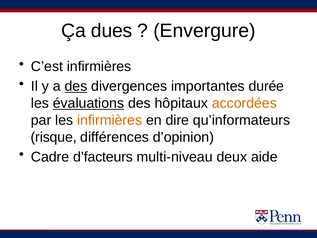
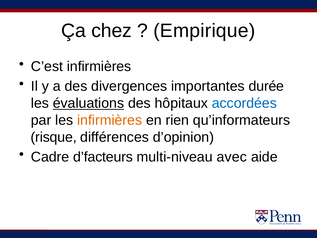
dues: dues -> chez
Envergure: Envergure -> Empirique
des at (76, 86) underline: present -> none
accordées colour: orange -> blue
dire: dire -> rien
deux: deux -> avec
